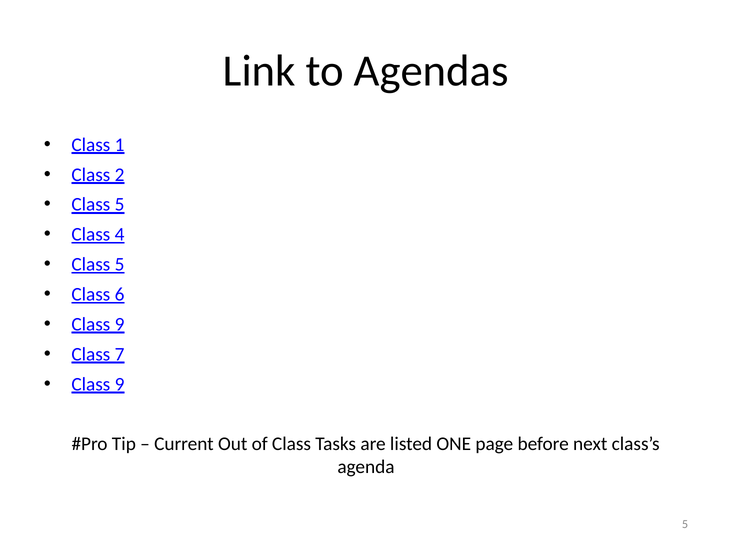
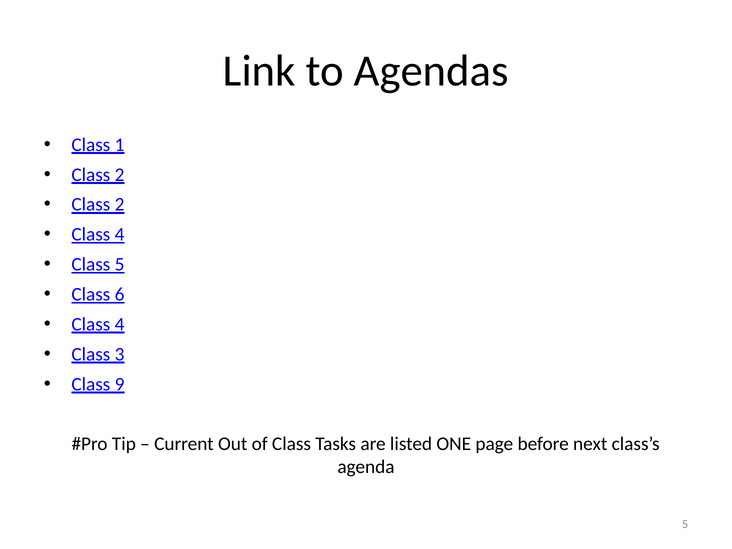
5 at (120, 205): 5 -> 2
9 at (120, 324): 9 -> 4
7: 7 -> 3
